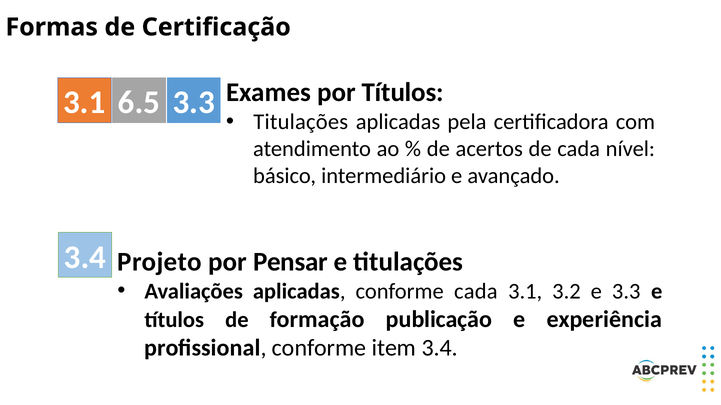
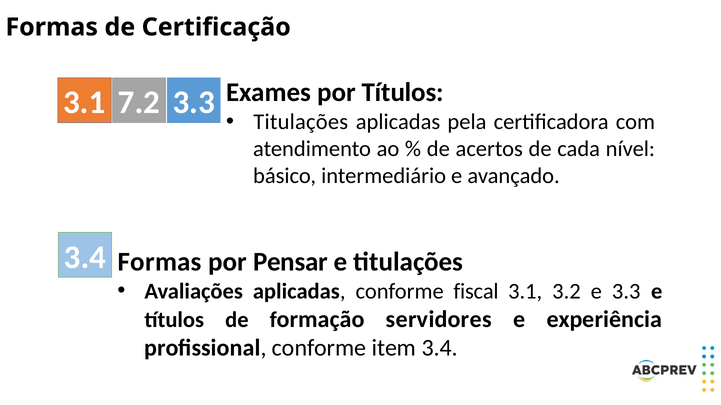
6.5: 6.5 -> 7.2
Projeto at (160, 262): Projeto -> Formas
conforme cada: cada -> fiscal
publicação: publicação -> servidores
